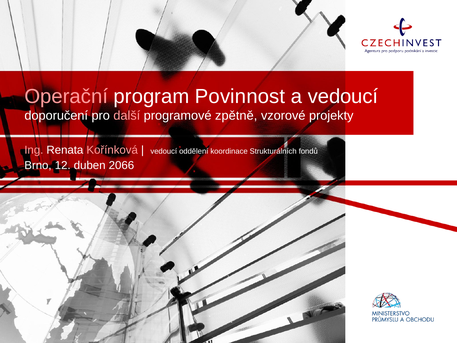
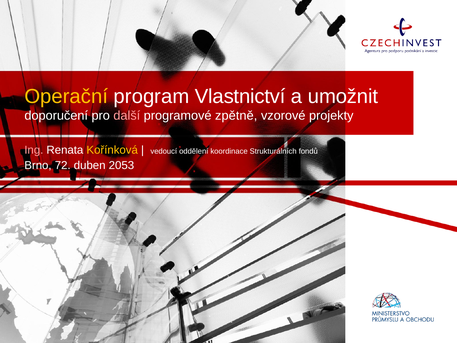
Operační colour: pink -> yellow
Povinnost: Povinnost -> Vlastnictví
a vedoucí: vedoucí -> umožnit
Kořínková colour: pink -> yellow
12: 12 -> 72
2066: 2066 -> 2053
